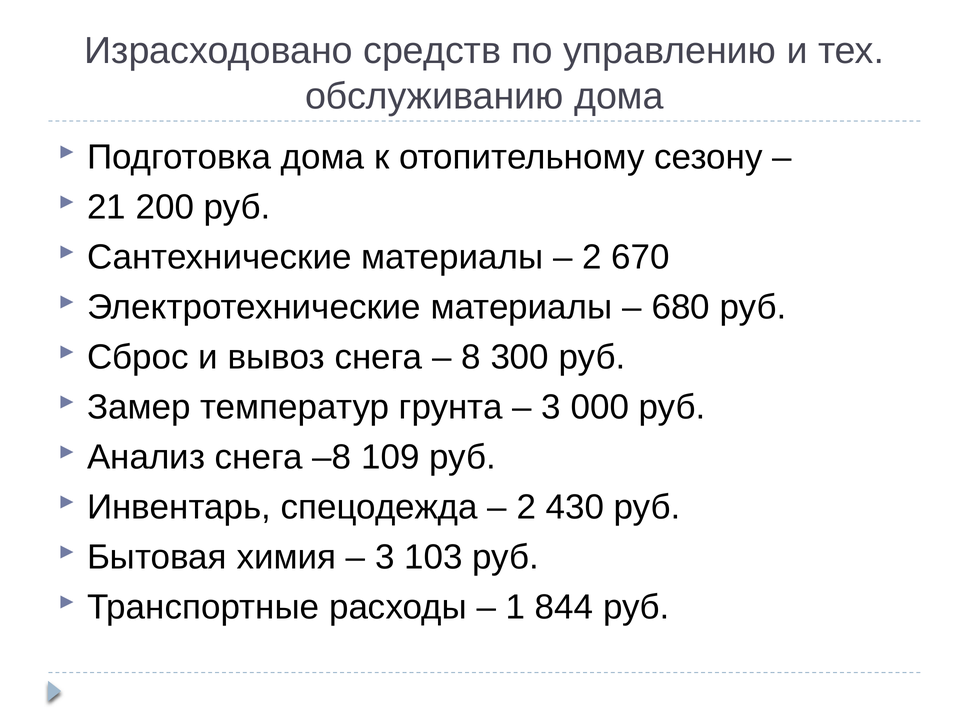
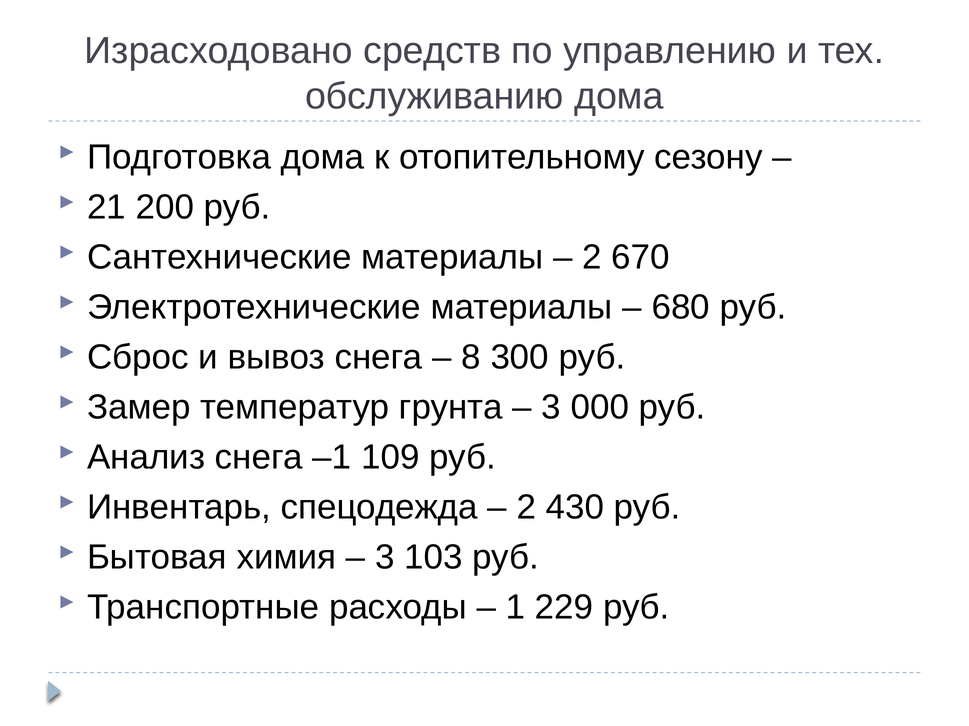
–8: –8 -> –1
844: 844 -> 229
